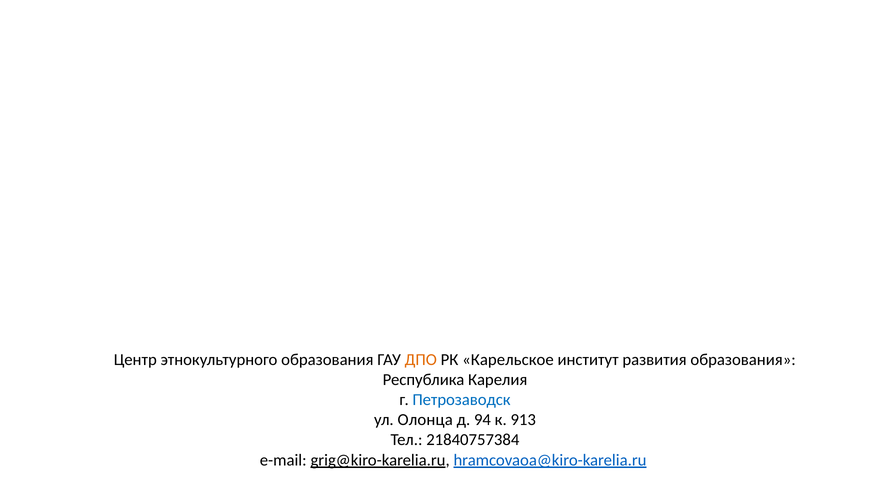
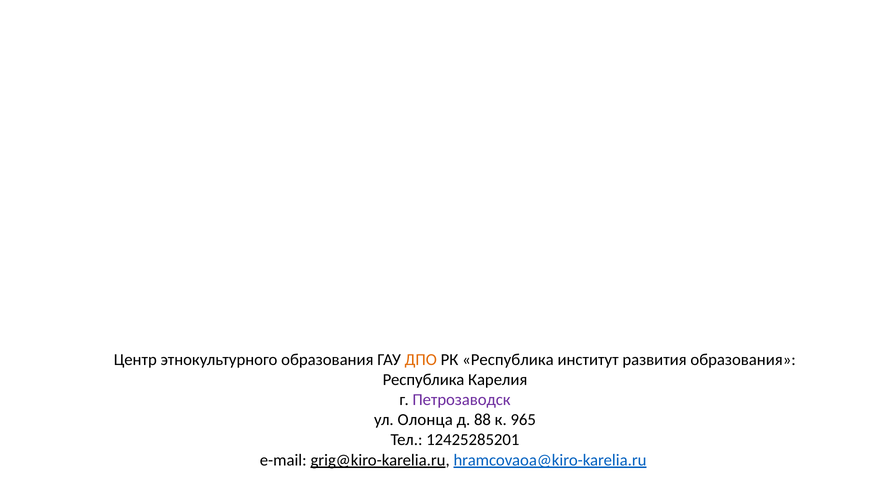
РК Карельское: Карельское -> Республика
Петрозаводск colour: blue -> purple
94: 94 -> 88
913: 913 -> 965
21840757384: 21840757384 -> 12425285201
